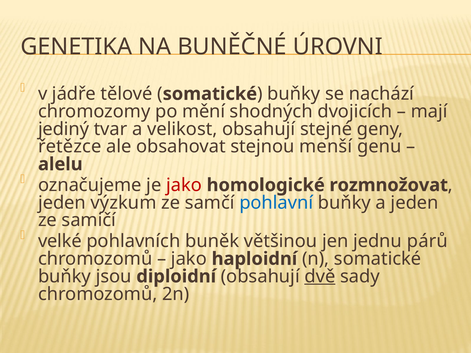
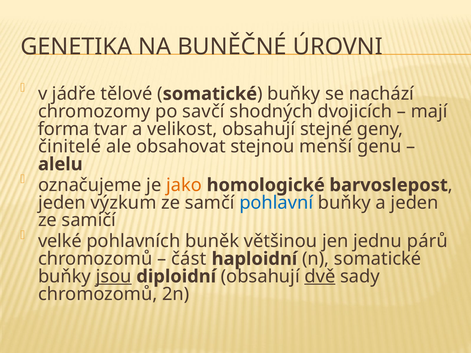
mění: mění -> savčí
jediný: jediný -> forma
řetězce: řetězce -> činitelé
jako at (184, 185) colour: red -> orange
rozmnožovat: rozmnožovat -> barvoslepost
jako at (189, 259): jako -> část
jsou underline: none -> present
